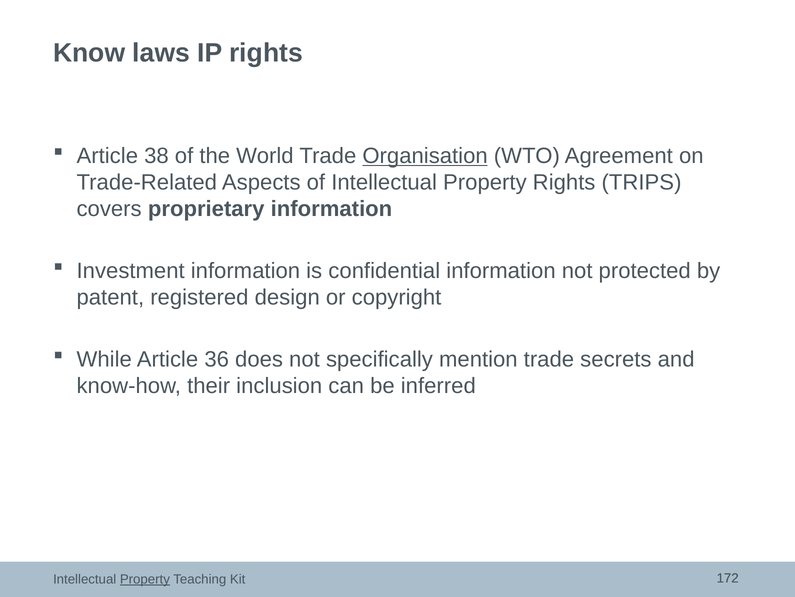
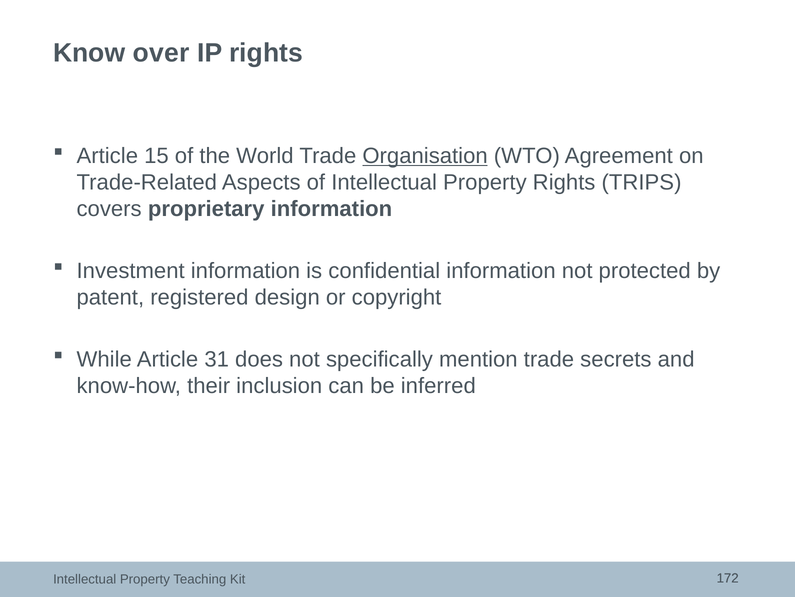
laws: laws -> over
38: 38 -> 15
36: 36 -> 31
Property at (145, 579) underline: present -> none
